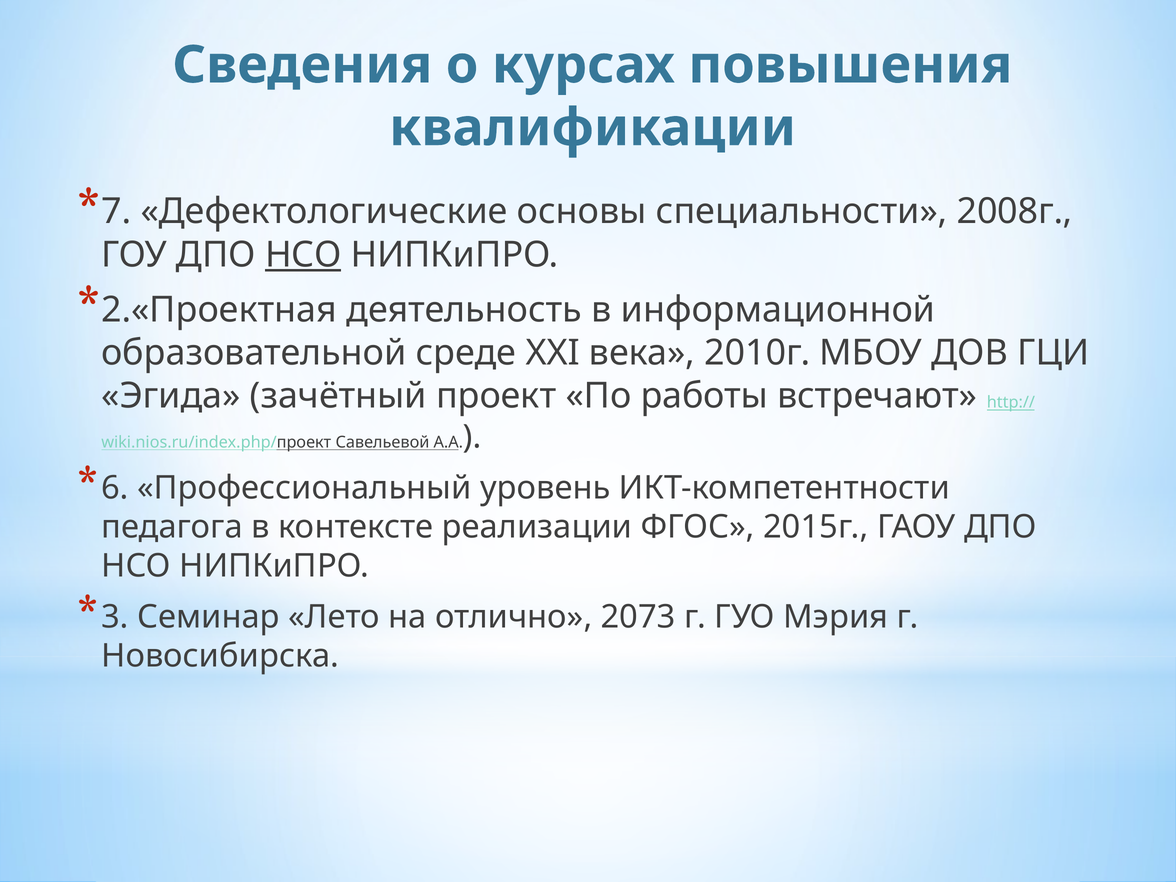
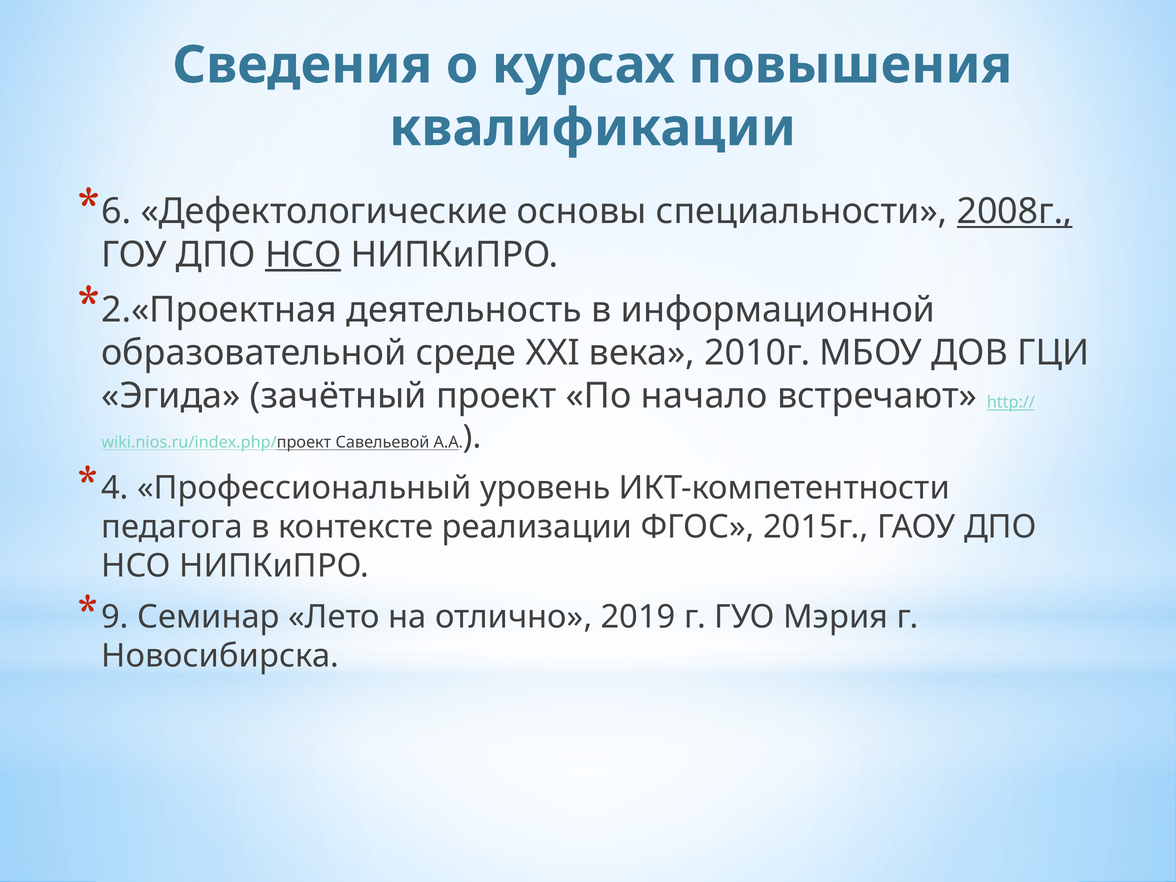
7: 7 -> 6
2008г underline: none -> present
работы: работы -> начало
6: 6 -> 4
3: 3 -> 9
2073: 2073 -> 2019
